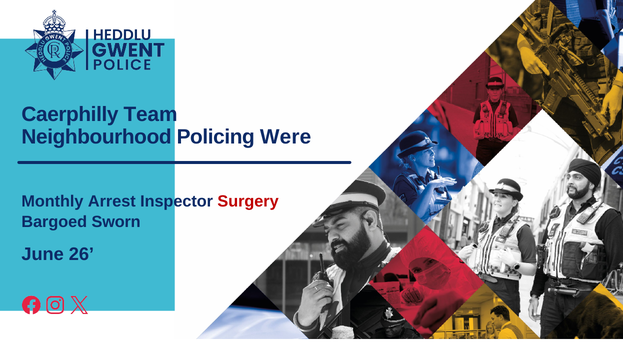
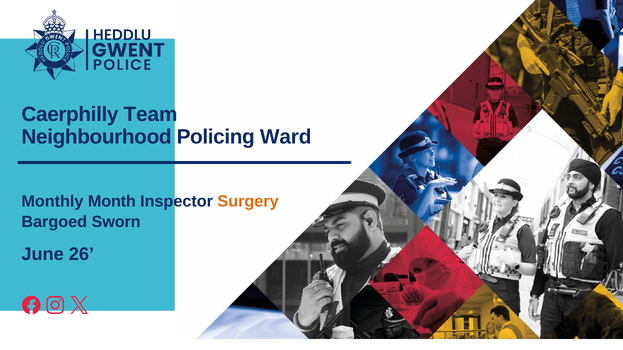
Were: Were -> Ward
Arrest: Arrest -> Month
Surgery colour: red -> orange
